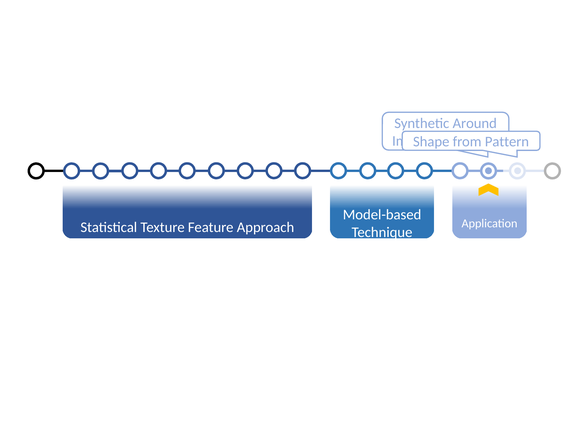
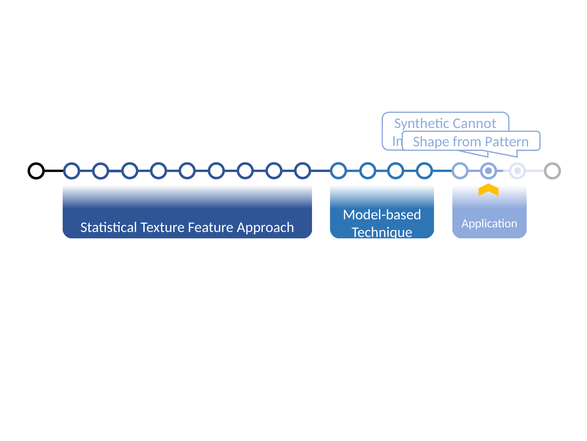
Around: Around -> Cannot
